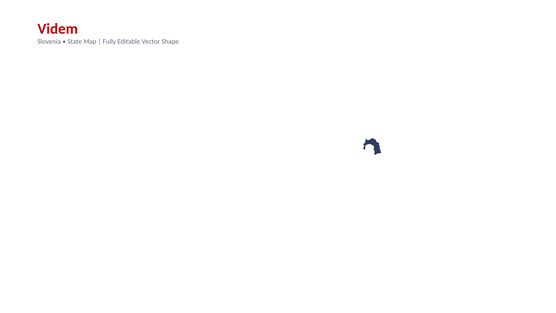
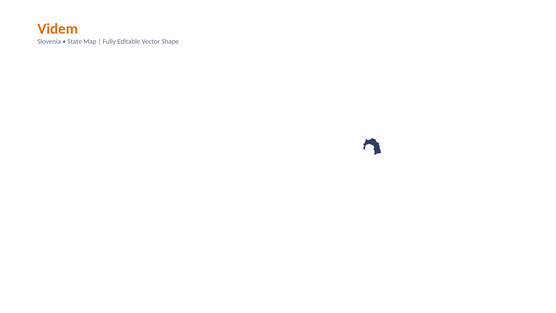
Videm colour: red -> orange
